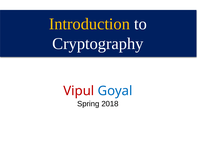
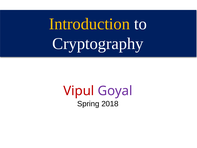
Goyal colour: blue -> purple
